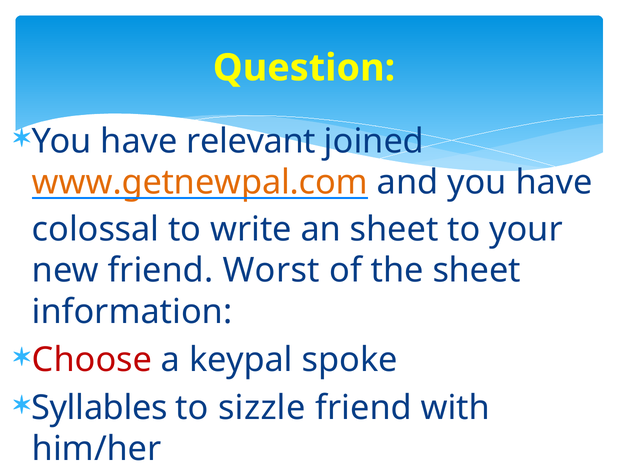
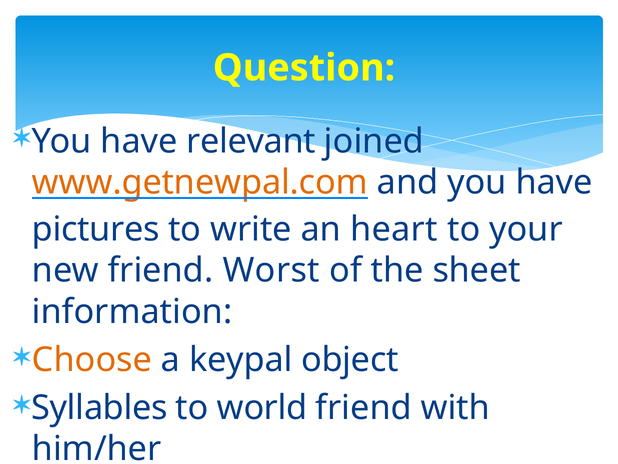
colossal: colossal -> pictures
an sheet: sheet -> heart
Choose colour: red -> orange
spoke: spoke -> object
sizzle: sizzle -> world
